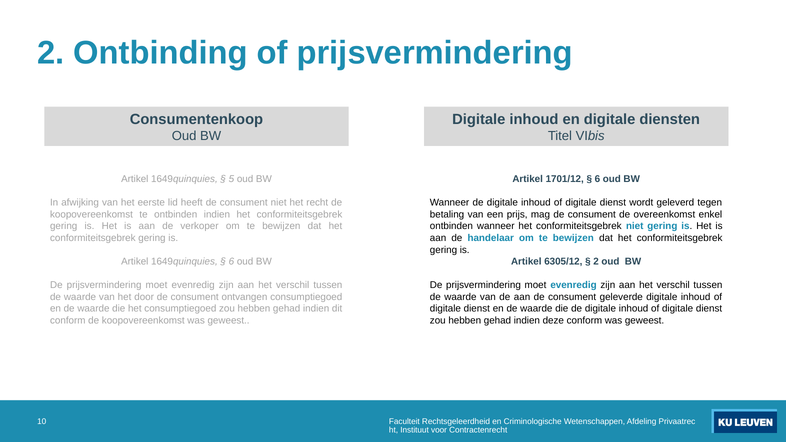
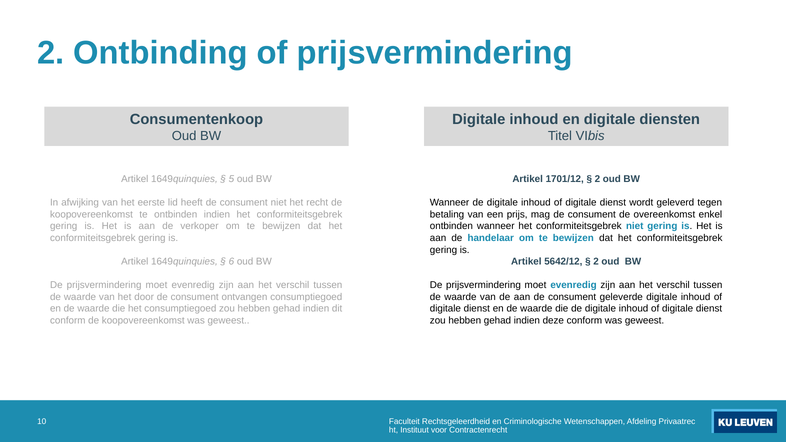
6 at (597, 179): 6 -> 2
6305/12: 6305/12 -> 5642/12
